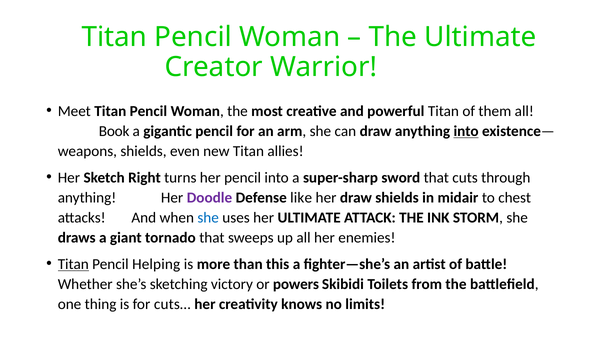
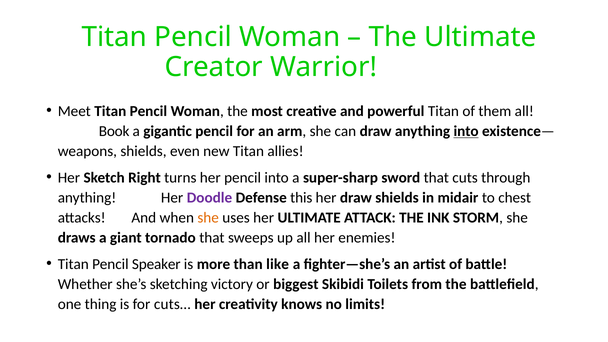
like: like -> this
she at (208, 218) colour: blue -> orange
Titan at (73, 264) underline: present -> none
Helping: Helping -> Speaker
this: this -> like
powers: powers -> biggest
